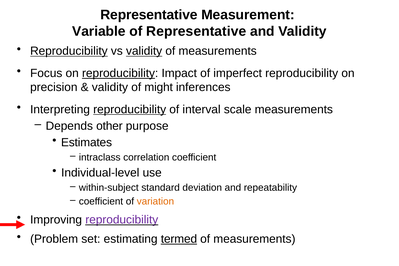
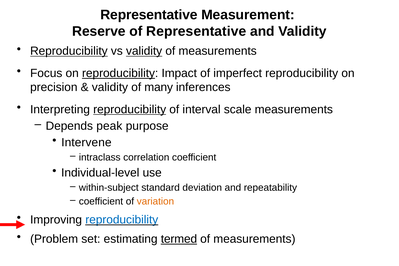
Variable: Variable -> Reserve
might: might -> many
other: other -> peak
Estimates: Estimates -> Intervene
reproducibility at (122, 220) colour: purple -> blue
